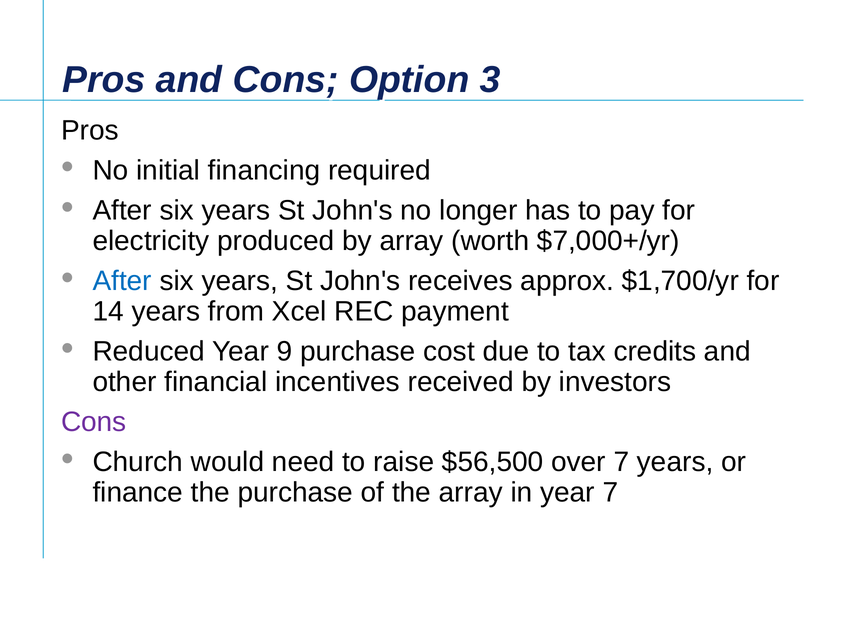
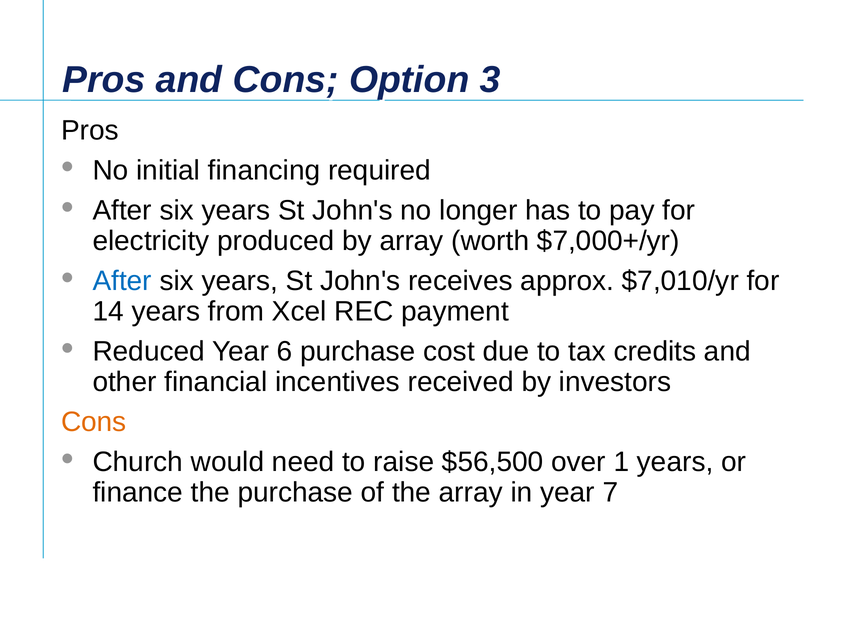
$1,700/yr: $1,700/yr -> $7,010/yr
9: 9 -> 6
Cons at (94, 422) colour: purple -> orange
over 7: 7 -> 1
